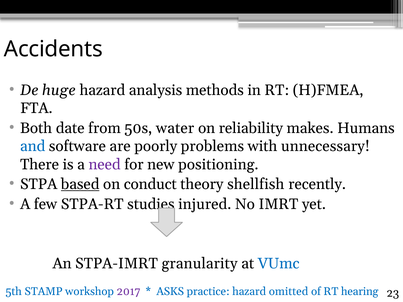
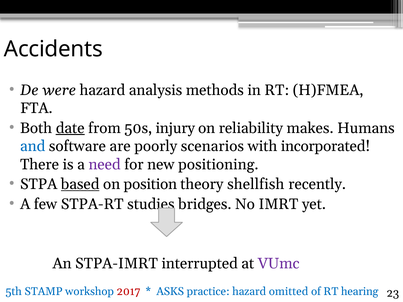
huge: huge -> were
date underline: none -> present
water: water -> injury
problems: problems -> scenarios
unnecessary: unnecessary -> incorporated
conduct: conduct -> position
injured: injured -> bridges
granularity: granularity -> interrupted
VUmc colour: blue -> purple
2017 colour: purple -> red
